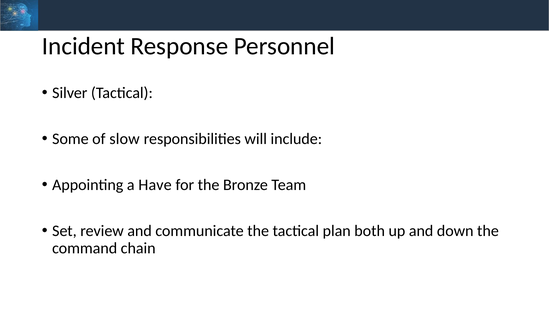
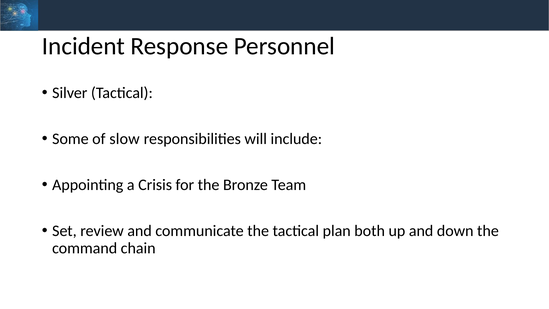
Have: Have -> Crisis
